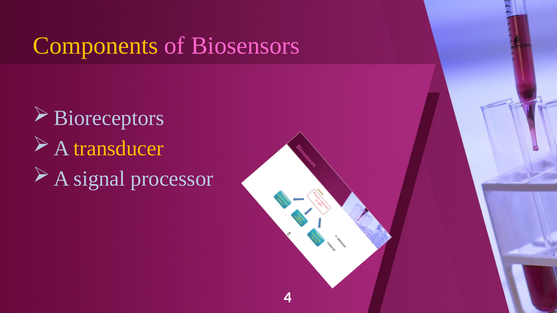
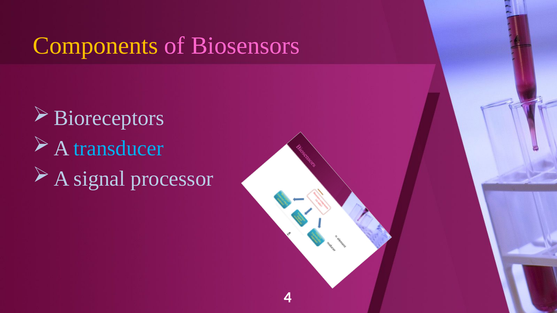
transducer colour: yellow -> light blue
